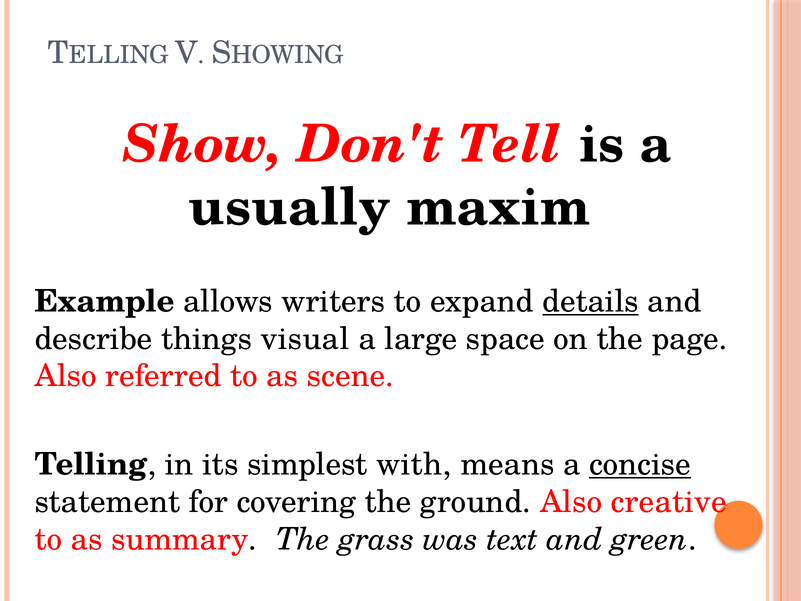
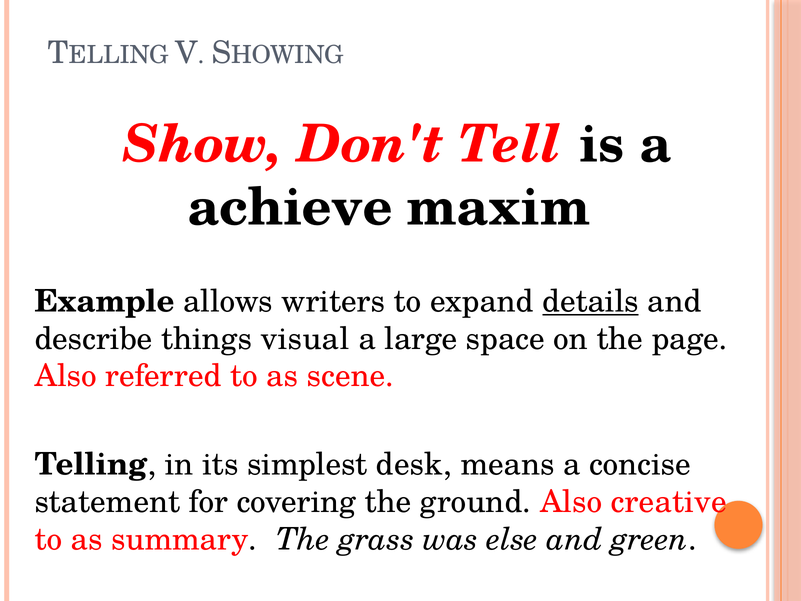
usually: usually -> achieve
with: with -> desk
concise underline: present -> none
text: text -> else
